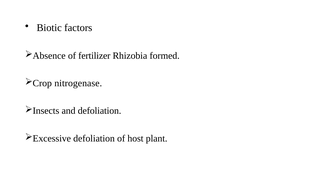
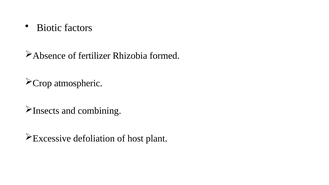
nitrogenase: nitrogenase -> atmospheric
and defoliation: defoliation -> combining
